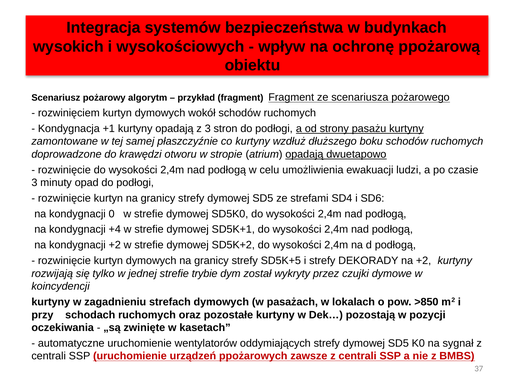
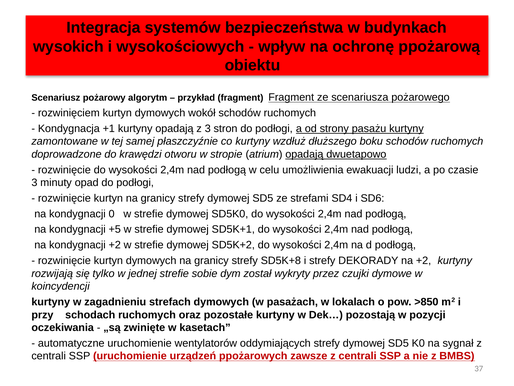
+4: +4 -> +5
SD5K+5: SD5K+5 -> SD5K+8
trybie: trybie -> sobie
